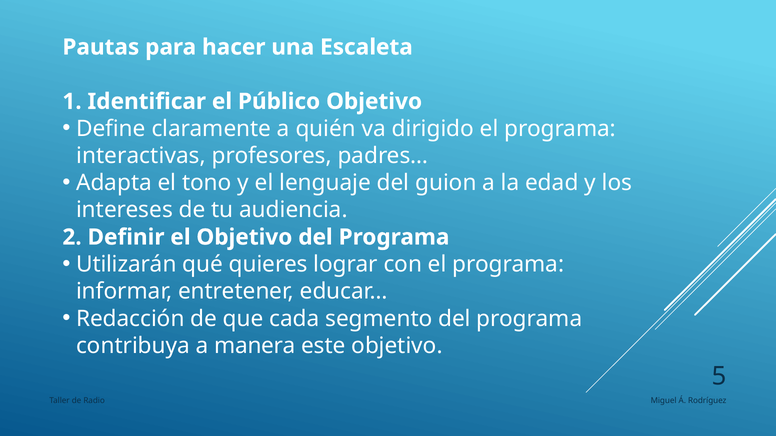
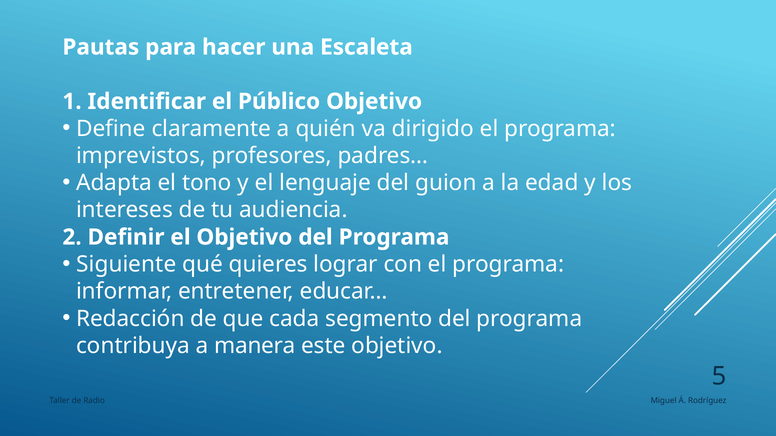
interactivas: interactivas -> imprevistos
Utilizarán: Utilizarán -> Siguiente
